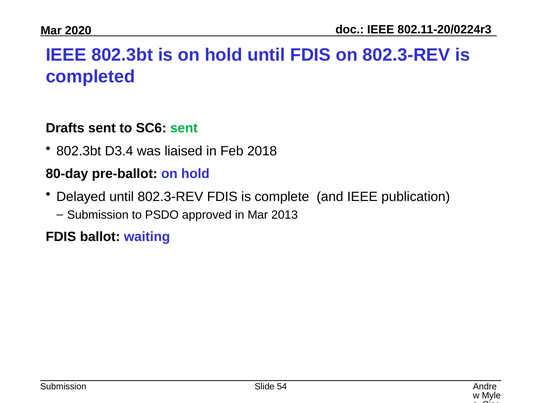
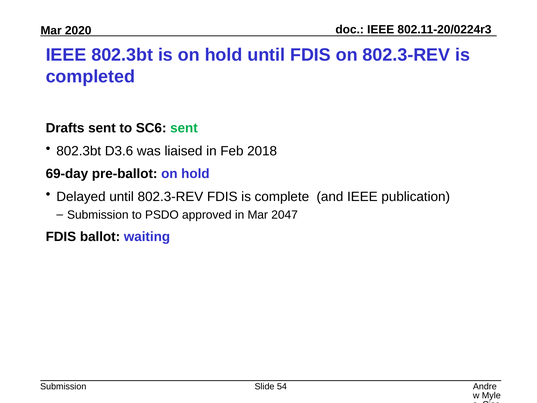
D3.4: D3.4 -> D3.6
80-day: 80-day -> 69-day
2013: 2013 -> 2047
